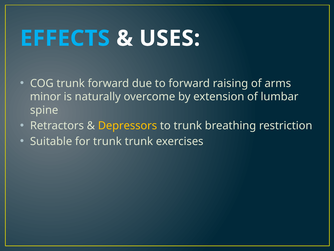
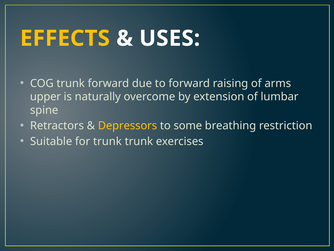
EFFECTS colour: light blue -> yellow
minor: minor -> upper
to trunk: trunk -> some
